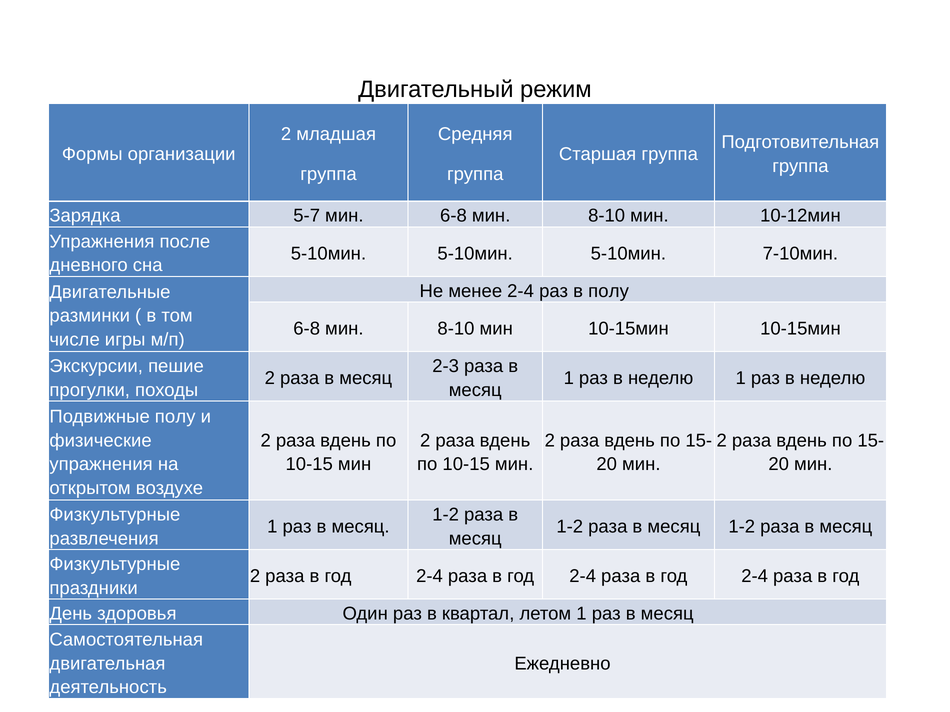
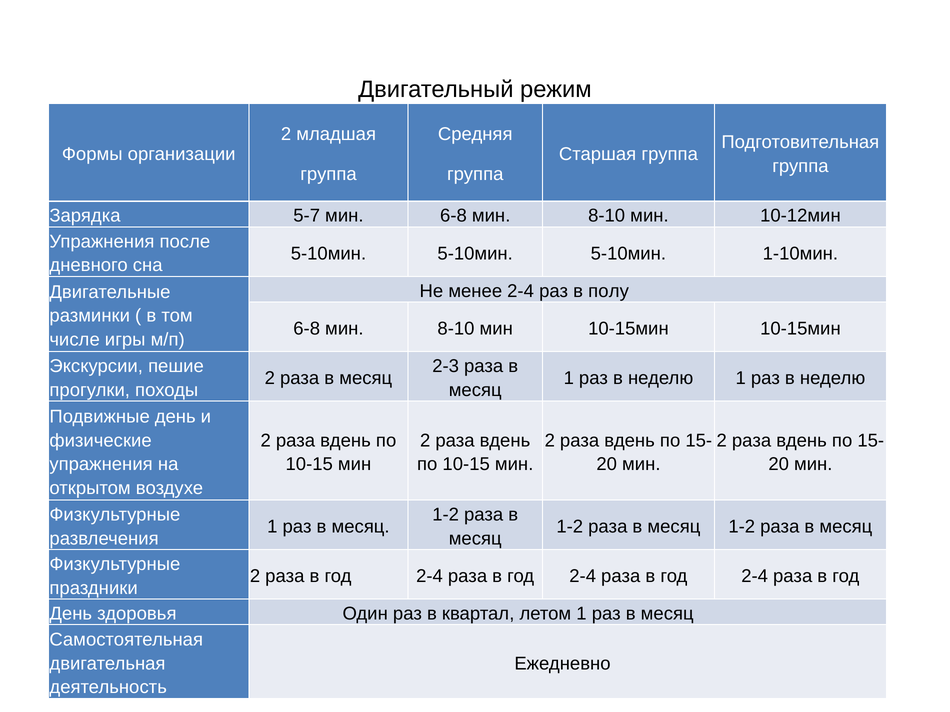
7-10мин: 7-10мин -> 1-10мин
Подвижные полу: полу -> день
